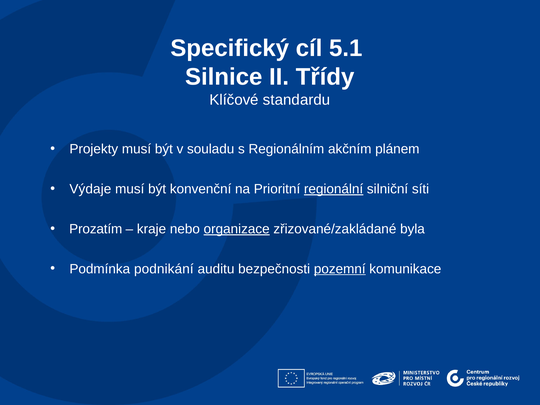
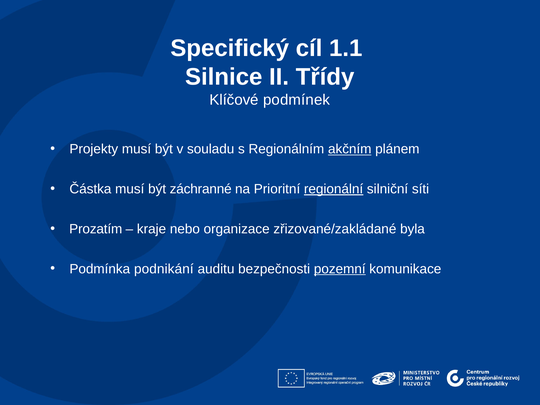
5.1: 5.1 -> 1.1
standardu: standardu -> podmínek
akčním underline: none -> present
Výdaje: Výdaje -> Částka
konvenční: konvenční -> záchranné
organizace underline: present -> none
